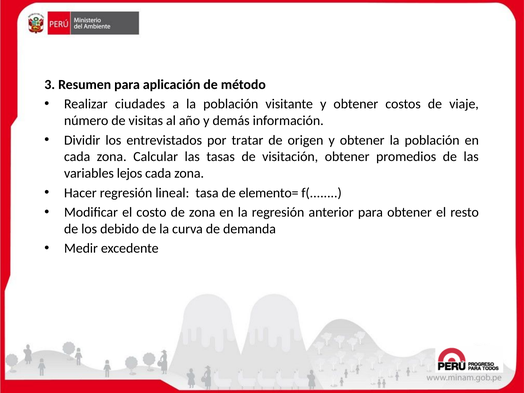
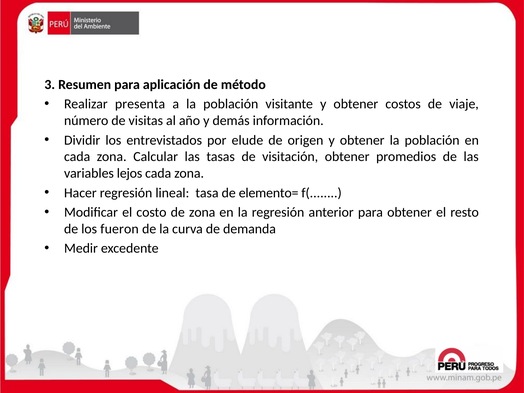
ciudades: ciudades -> presenta
tratar: tratar -> elude
debido: debido -> fueron
